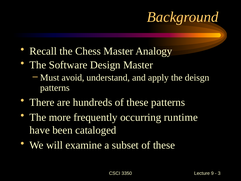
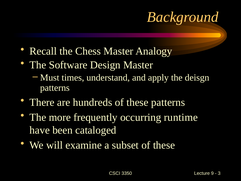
avoid: avoid -> times
